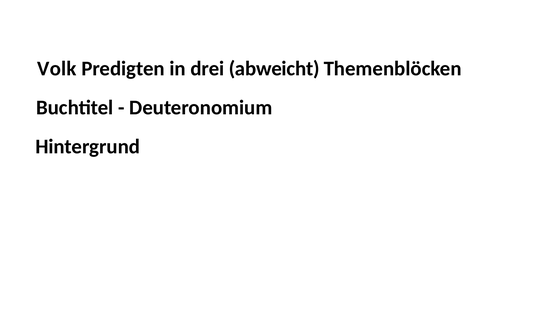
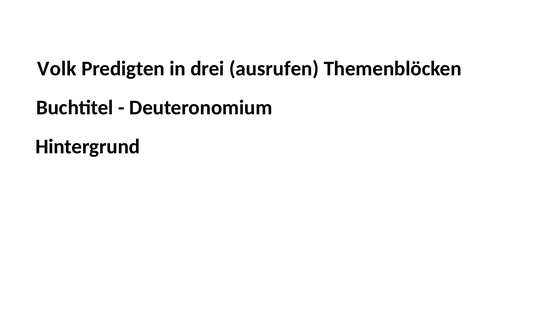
abweicht: abweicht -> ausrufen
